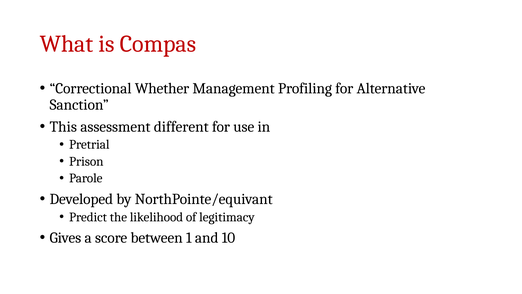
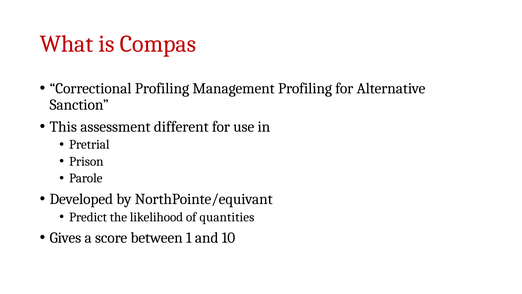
Correctional Whether: Whether -> Profiling
legitimacy: legitimacy -> quantities
